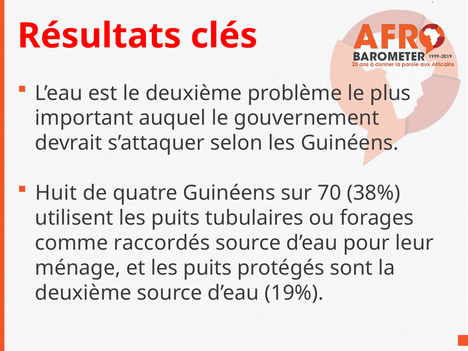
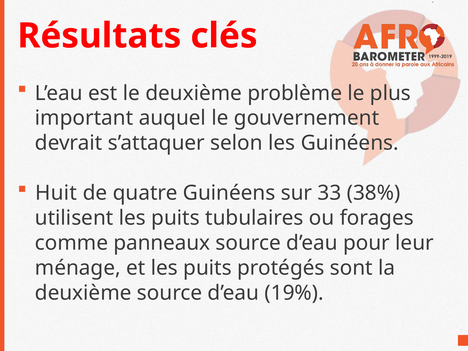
70: 70 -> 33
raccordés: raccordés -> panneaux
